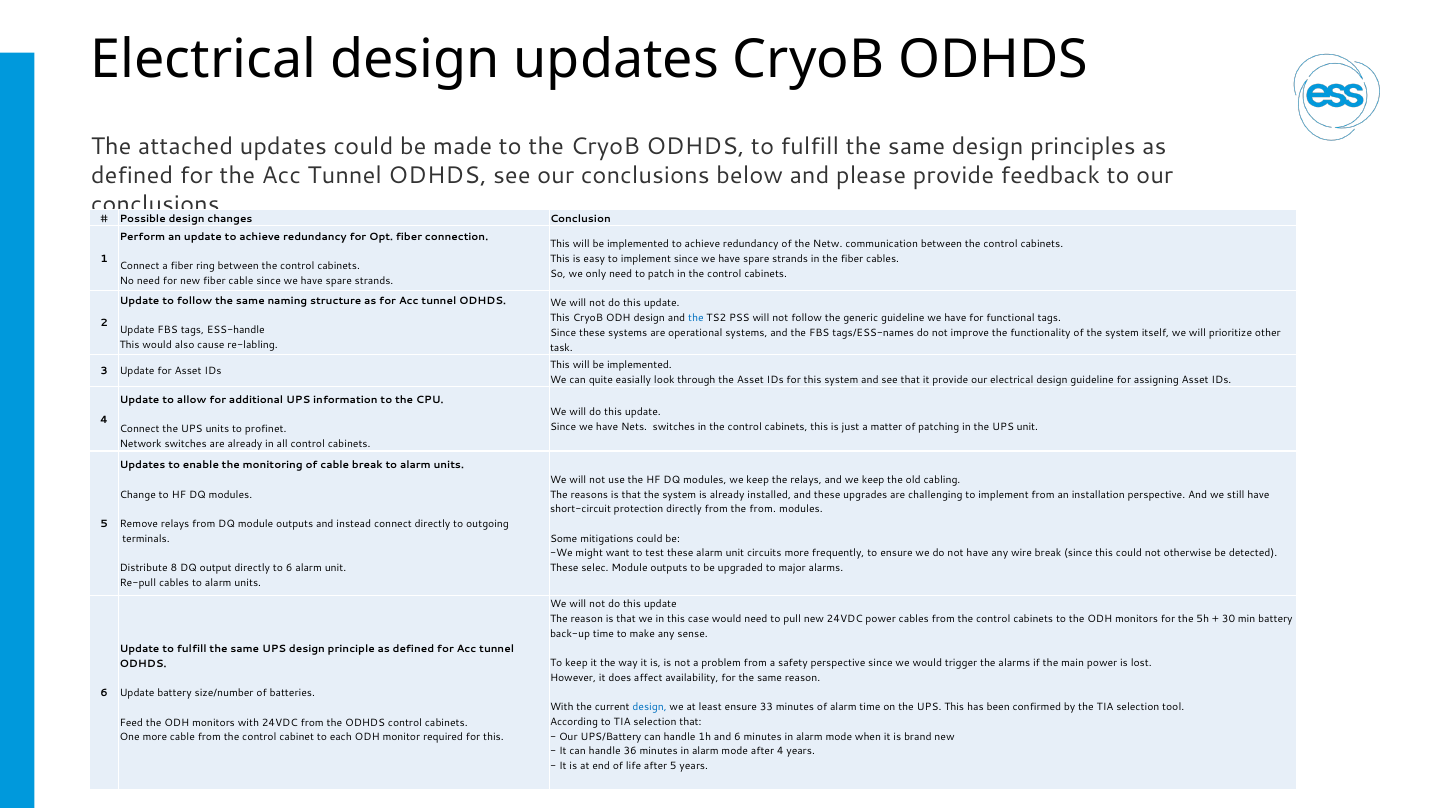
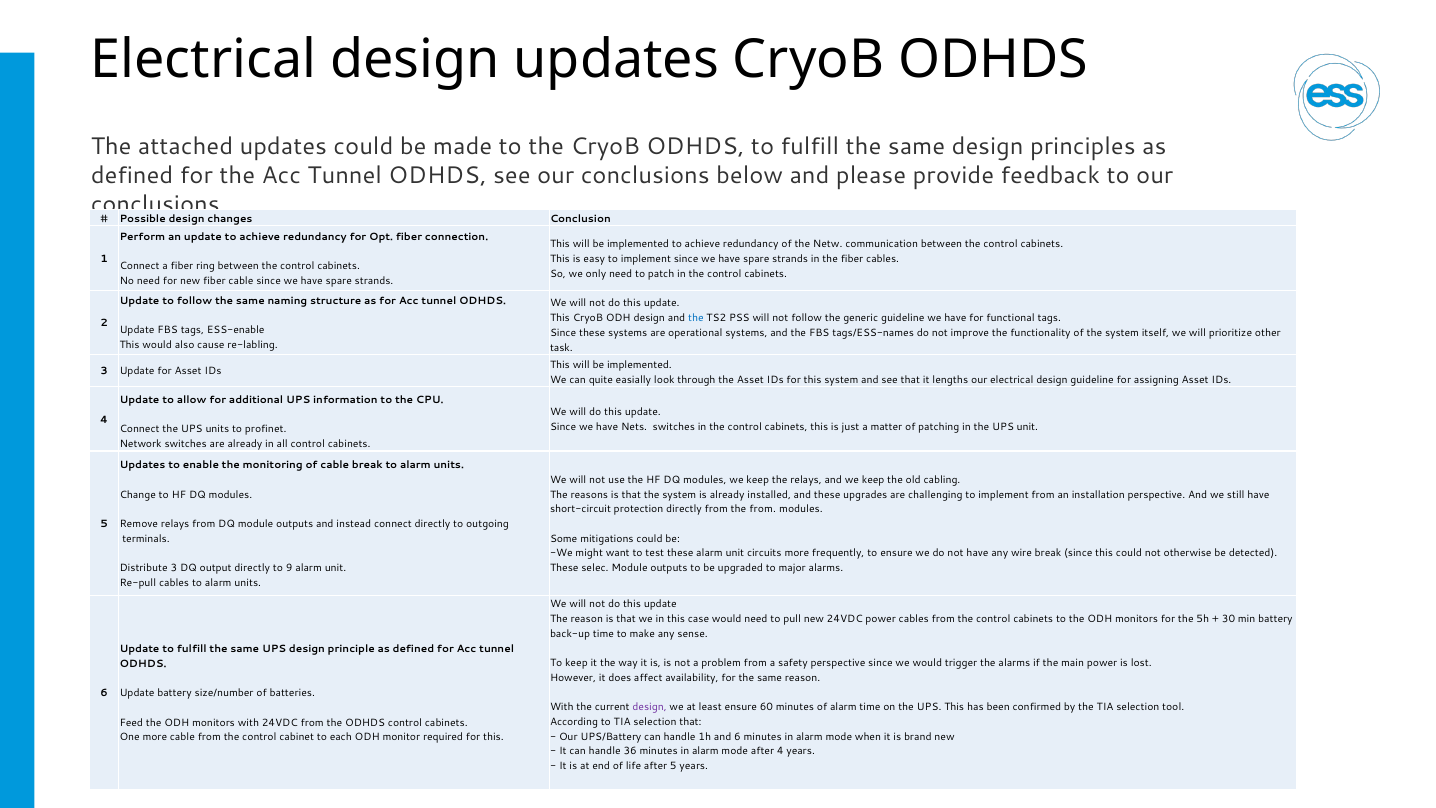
ESS-handle: ESS-handle -> ESS-enable
it provide: provide -> lengths
Distribute 8: 8 -> 3
to 6: 6 -> 9
design at (650, 707) colour: blue -> purple
33: 33 -> 60
